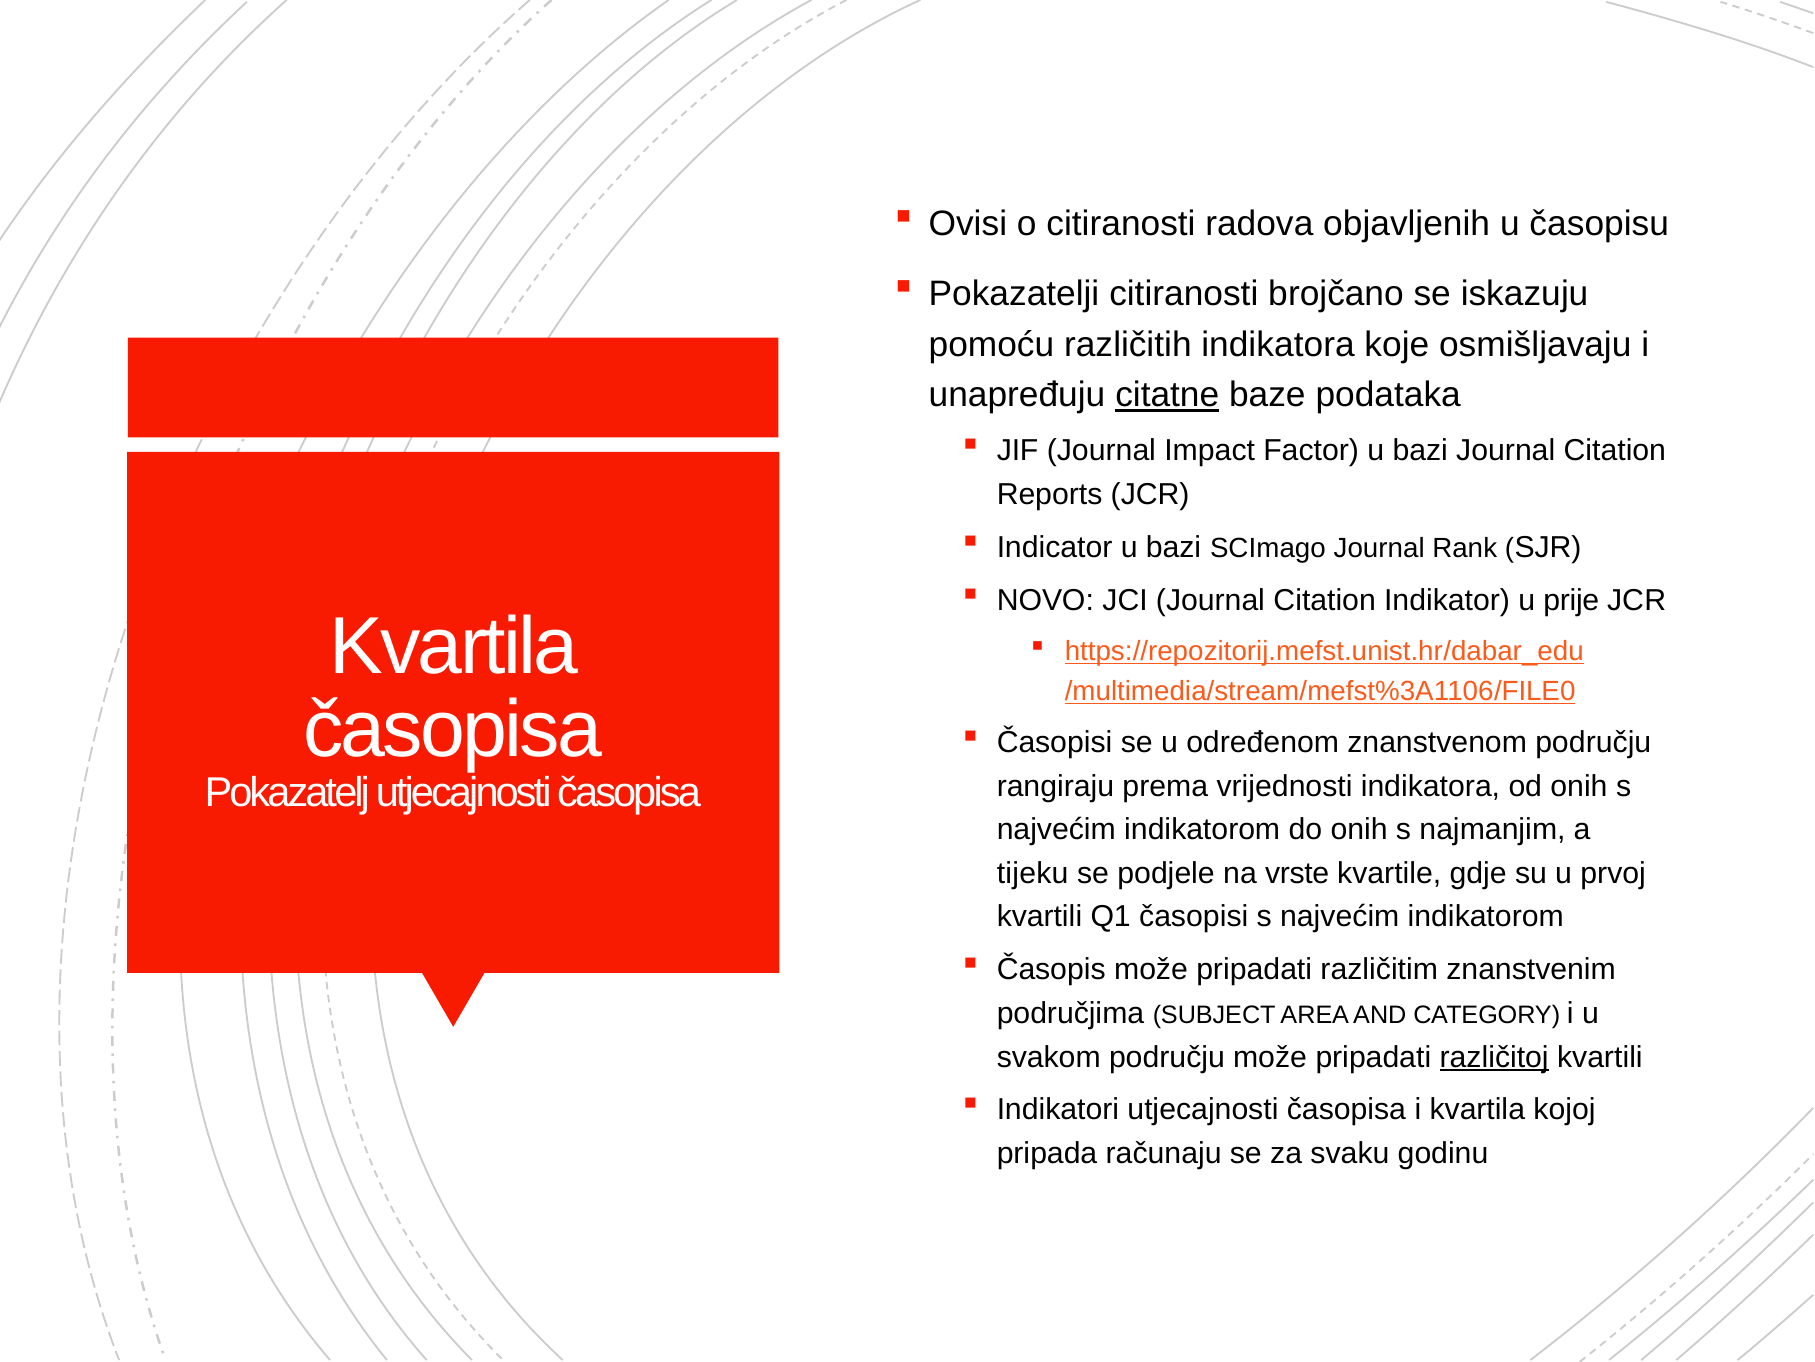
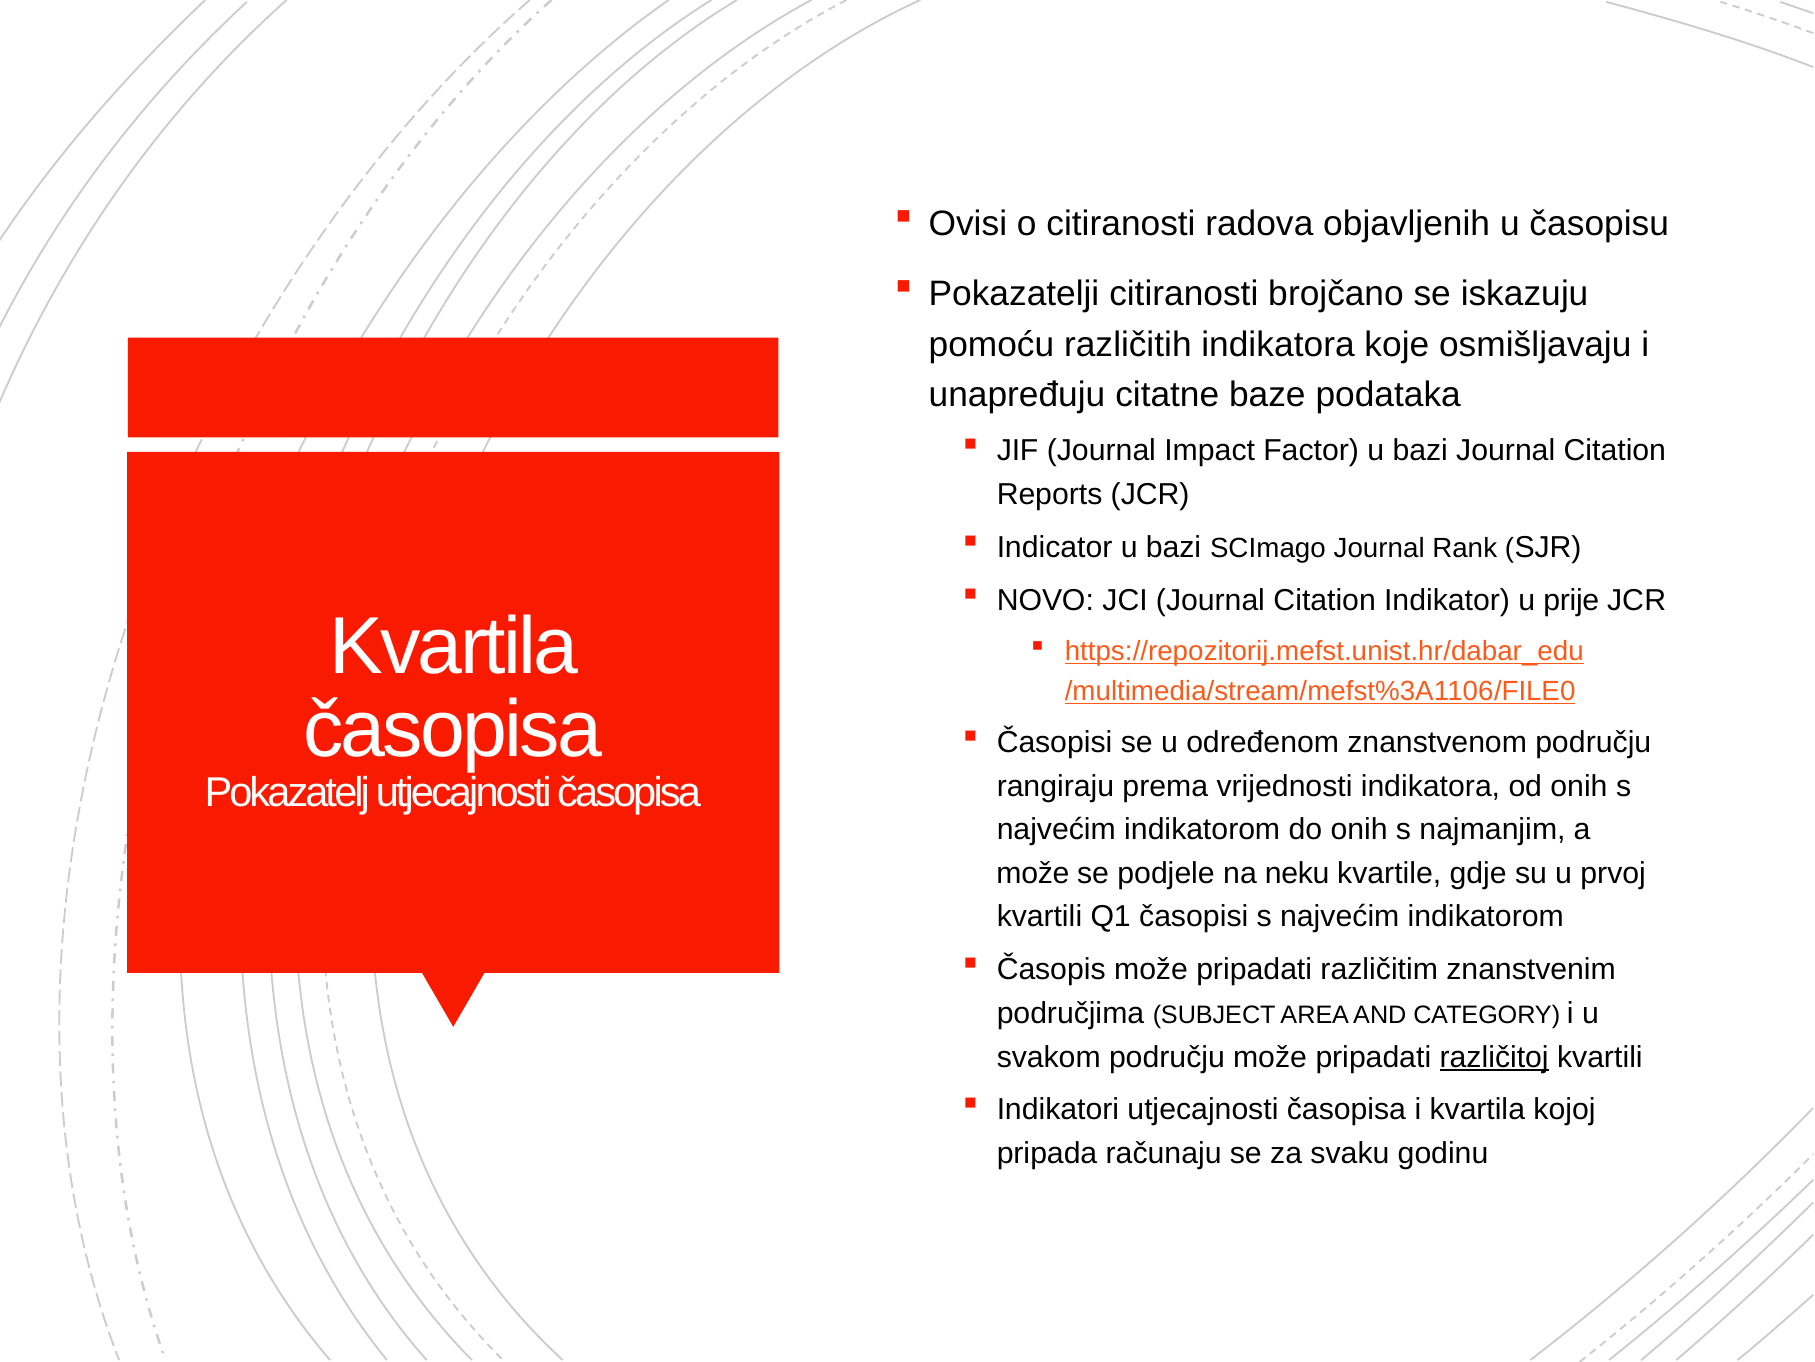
citatne underline: present -> none
tijeku at (1033, 873): tijeku -> može
vrste: vrste -> neku
